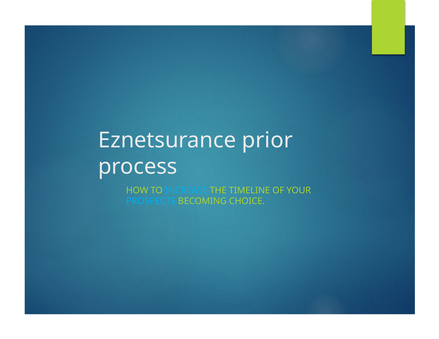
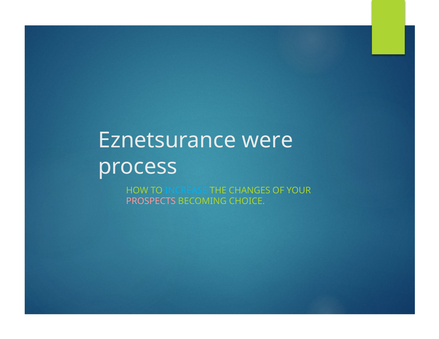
prior: prior -> were
TIMELINE: TIMELINE -> CHANGES
PROSPECTS colour: light blue -> pink
